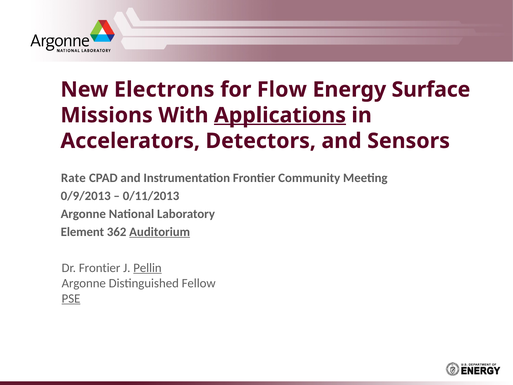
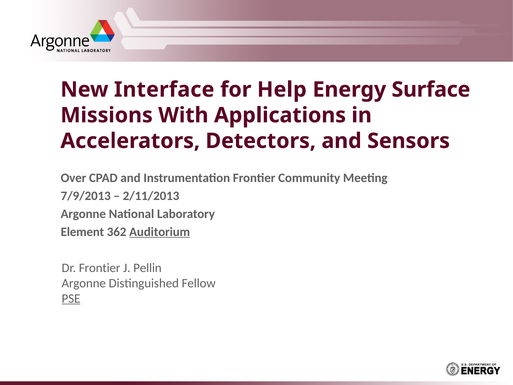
Electrons: Electrons -> Interface
Flow: Flow -> Help
Applications underline: present -> none
Rate: Rate -> Over
0/9/2013: 0/9/2013 -> 7/9/2013
0/11/2013: 0/11/2013 -> 2/11/2013
Pellin underline: present -> none
